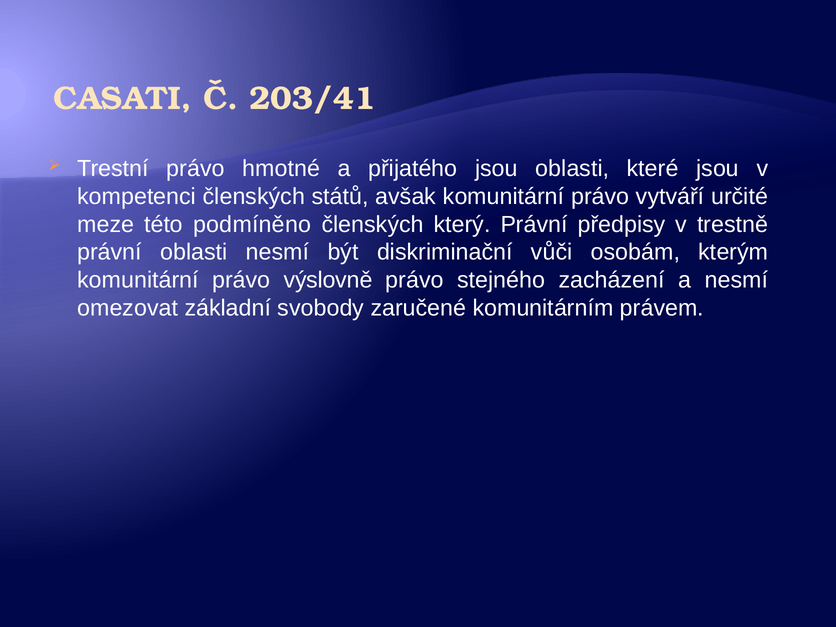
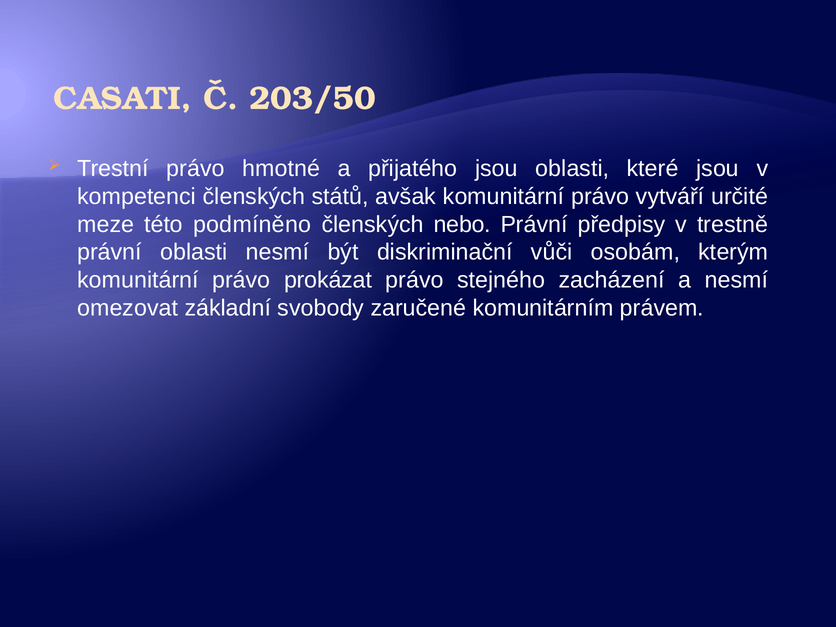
203/41: 203/41 -> 203/50
který: který -> nebo
výslovně: výslovně -> prokázat
